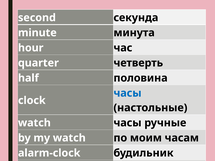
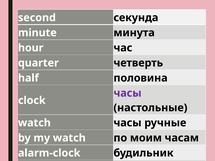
часы at (128, 93) colour: blue -> purple
